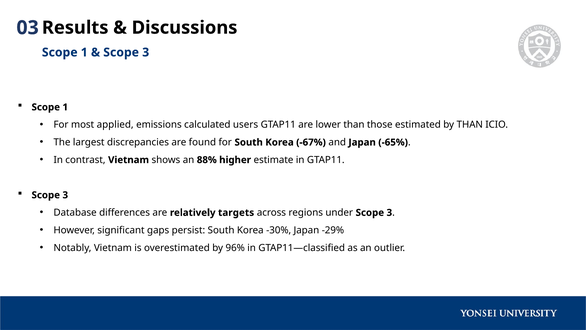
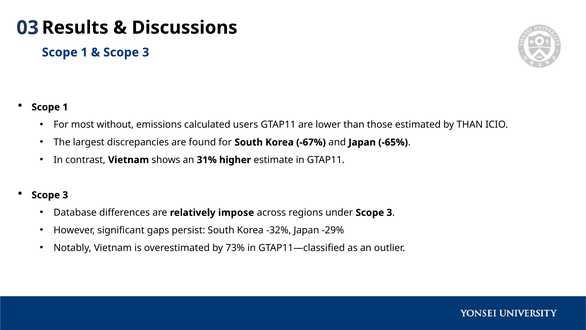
applied: applied -> without
88%: 88% -> 31%
targets: targets -> impose
-30%: -30% -> -32%
96%: 96% -> 73%
